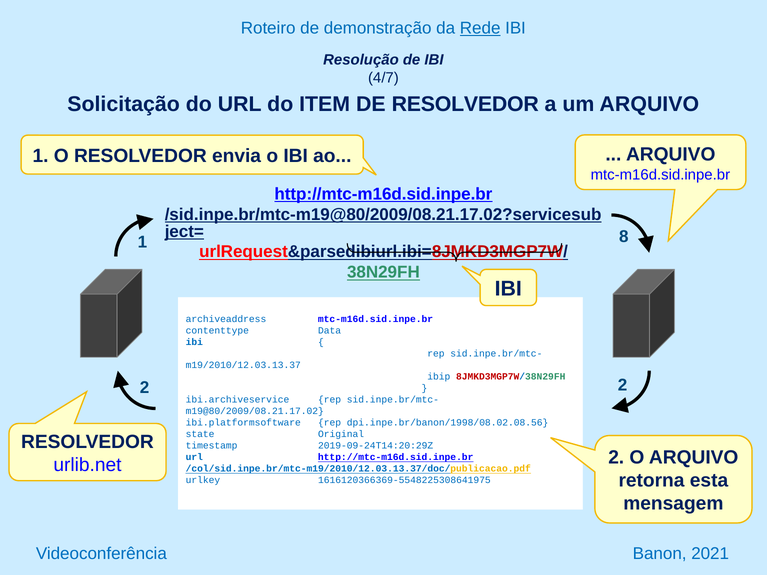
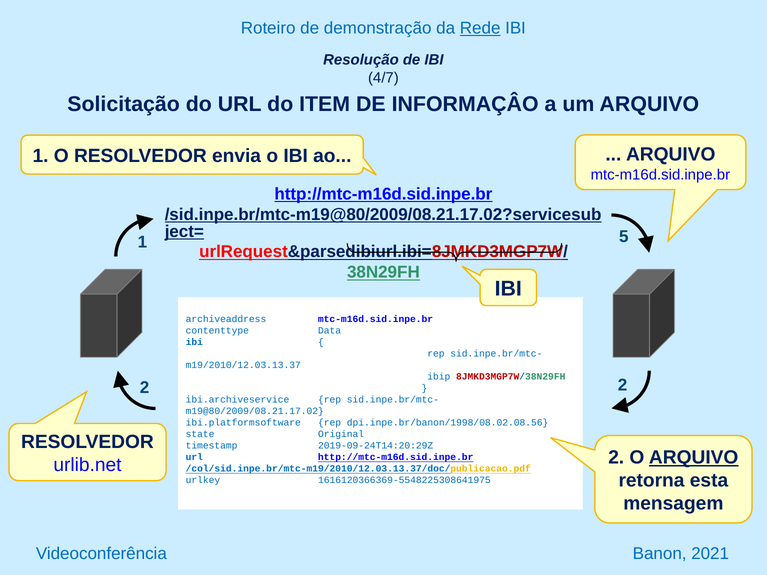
DE RESOLVEDOR: RESOLVEDOR -> INFORMAÇÂO
8: 8 -> 5
ARQUIVO at (694, 458) underline: none -> present
